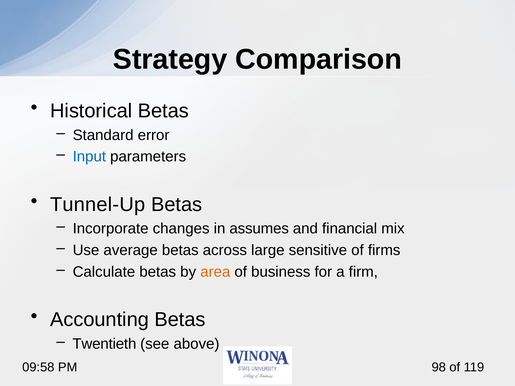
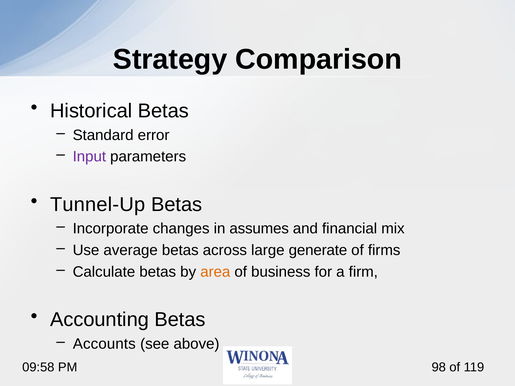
Input colour: blue -> purple
sensitive: sensitive -> generate
Twentieth: Twentieth -> Accounts
